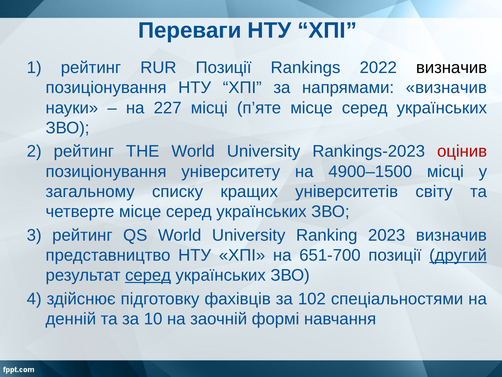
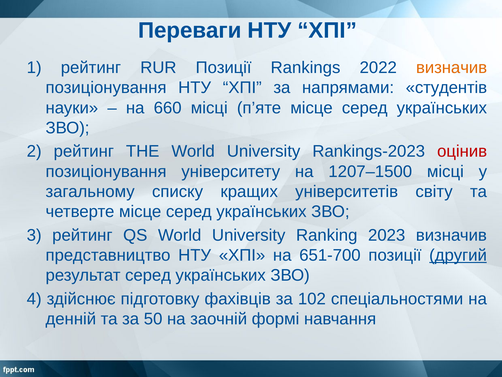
визначив at (452, 68) colour: black -> orange
напрямами визначив: визначив -> студентів
227: 227 -> 660
4900–1500: 4900–1500 -> 1207–1500
серед at (148, 275) underline: present -> none
10: 10 -> 50
